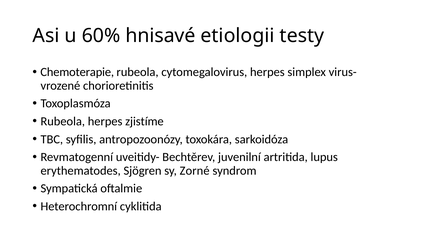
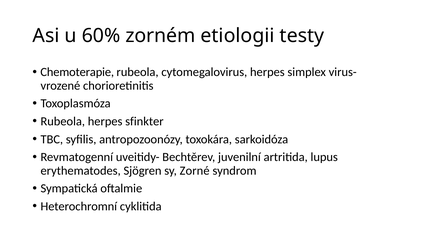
hnisavé: hnisavé -> zorném
zjistíme: zjistíme -> sfinkter
